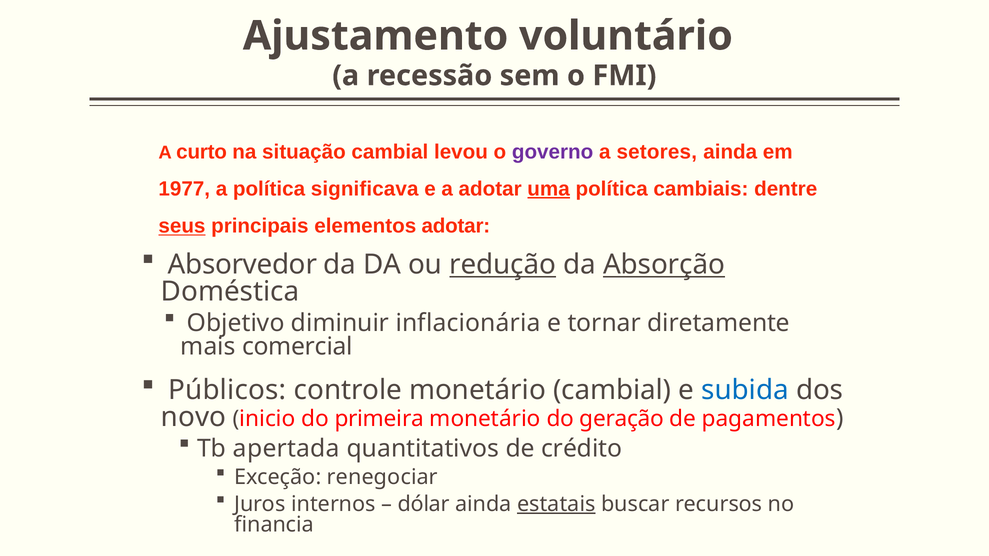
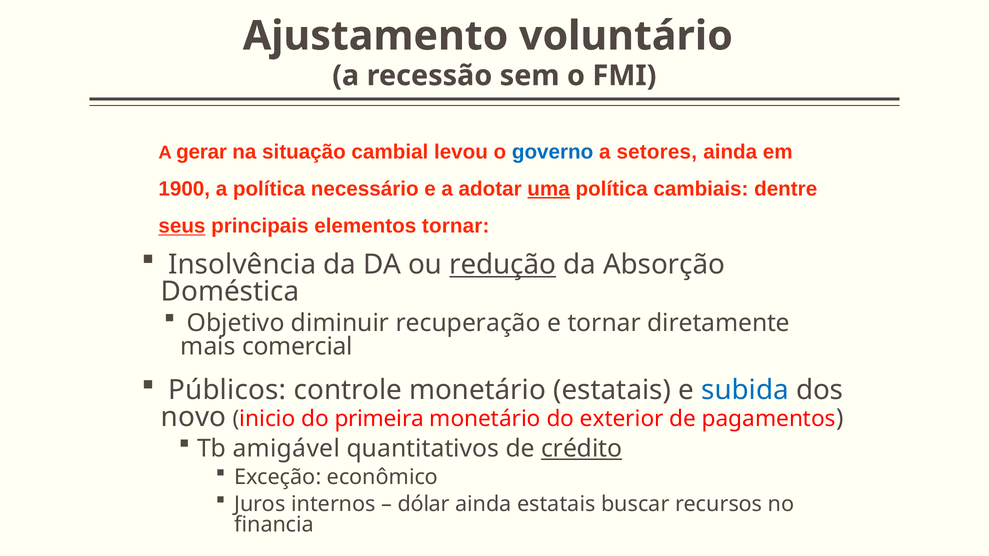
curto: curto -> gerar
governo colour: purple -> blue
1977: 1977 -> 1900
significava: significava -> necessário
elementos adotar: adotar -> tornar
Absorvedor: Absorvedor -> Insolvência
Absorção underline: present -> none
inflacionária: inflacionária -> recuperação
monetário cambial: cambial -> estatais
geração: geração -> exterior
apertada: apertada -> amigável
crédito underline: none -> present
renegociar: renegociar -> econômico
estatais at (556, 504) underline: present -> none
